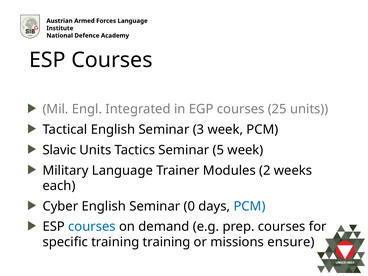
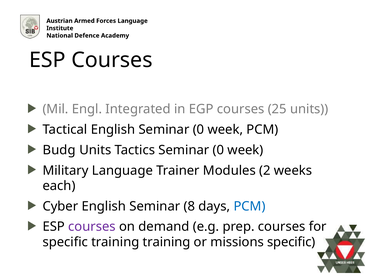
English Seminar 3: 3 -> 0
Slavic: Slavic -> Budg
Tactics Seminar 5: 5 -> 0
0: 0 -> 8
courses at (92, 227) colour: blue -> purple
missions ensure: ensure -> specific
